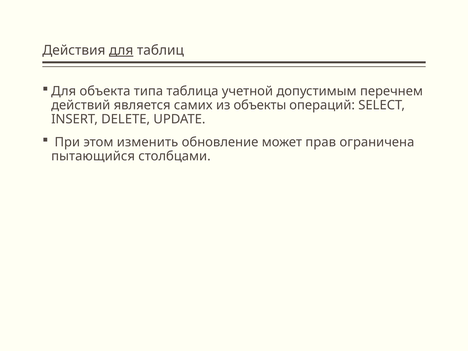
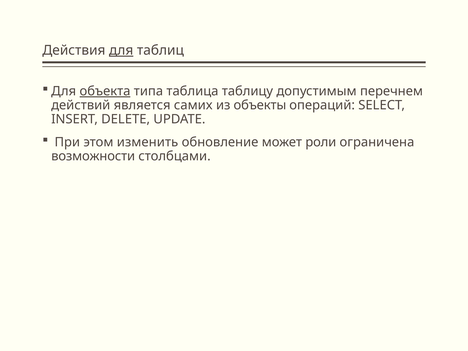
объекта underline: none -> present
учетной: учетной -> таблицу
прав: прав -> роли
пытающийся: пытающийся -> возможности
